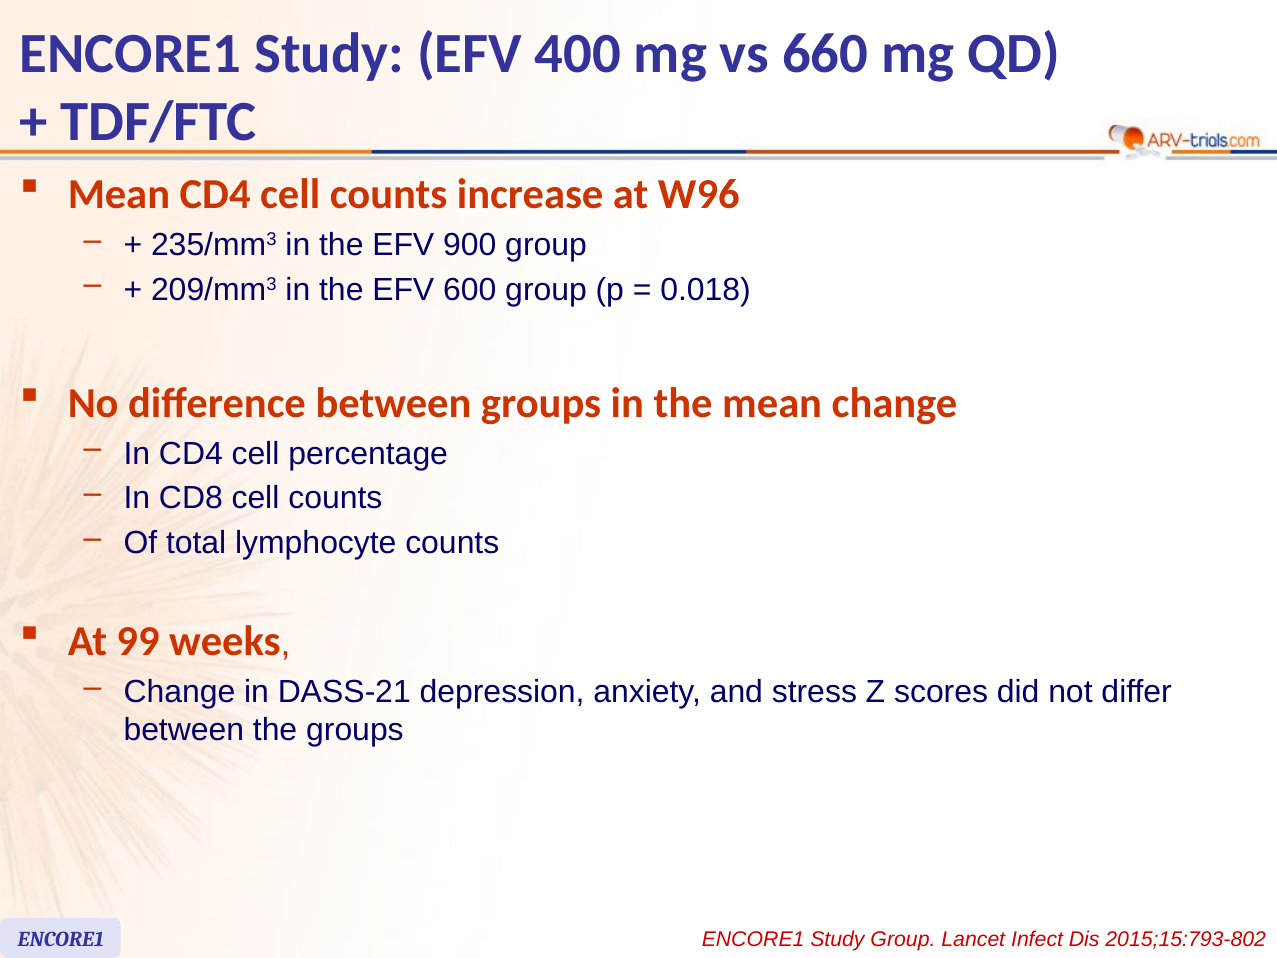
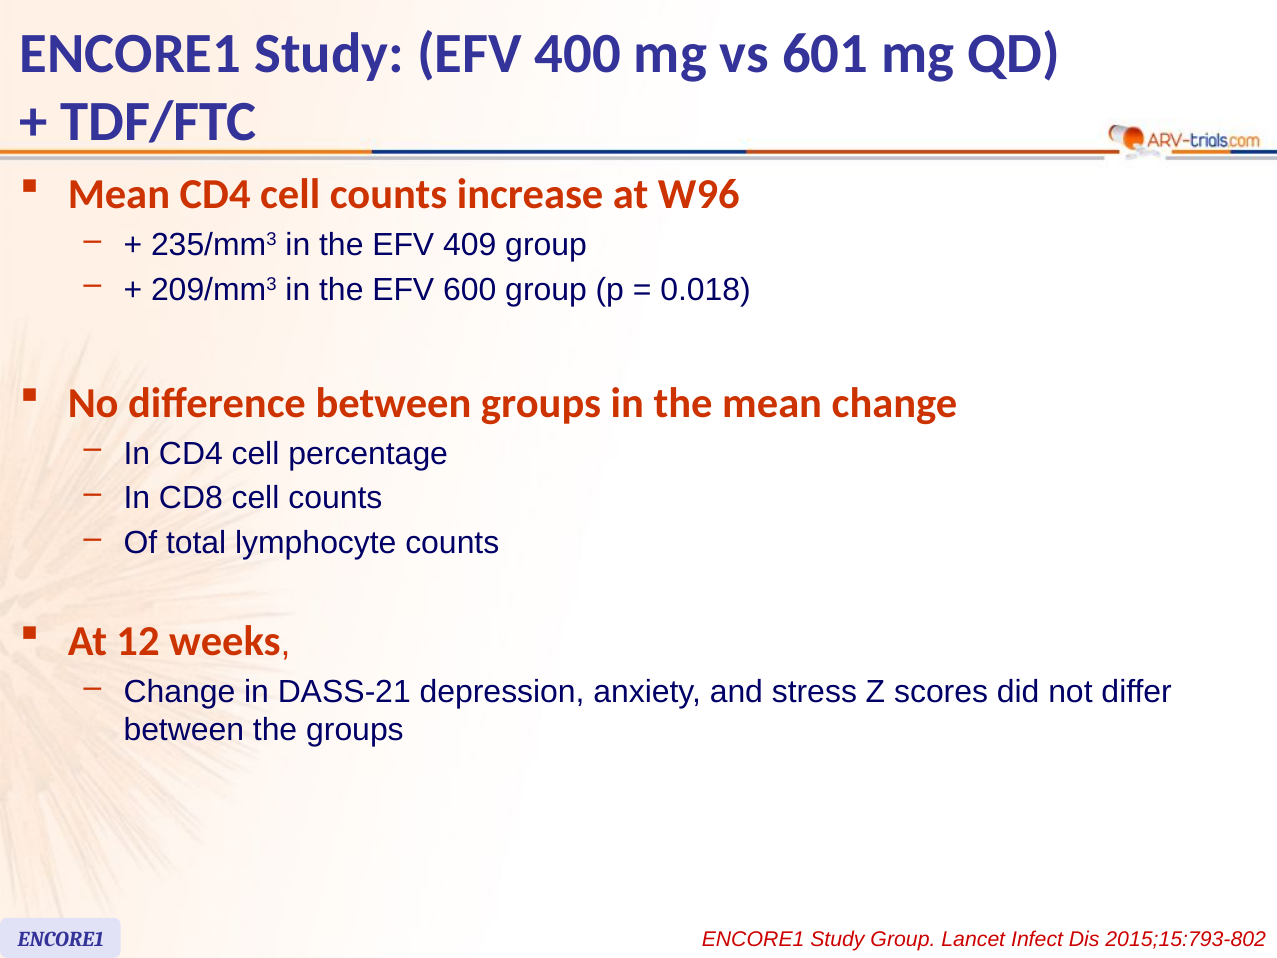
660: 660 -> 601
900: 900 -> 409
99: 99 -> 12
